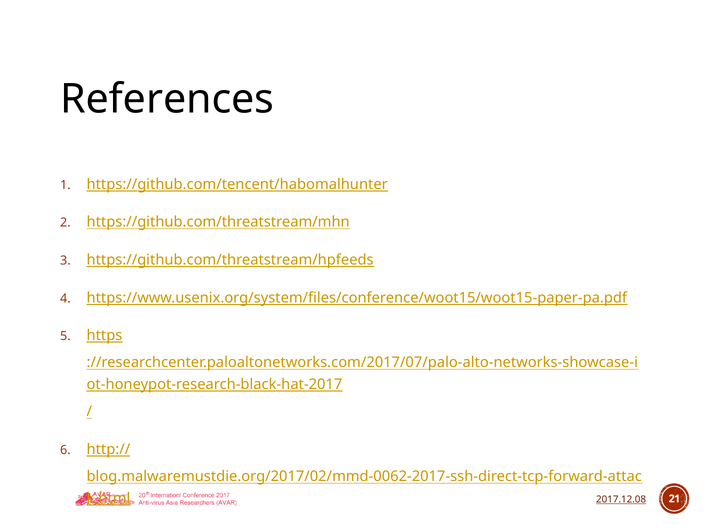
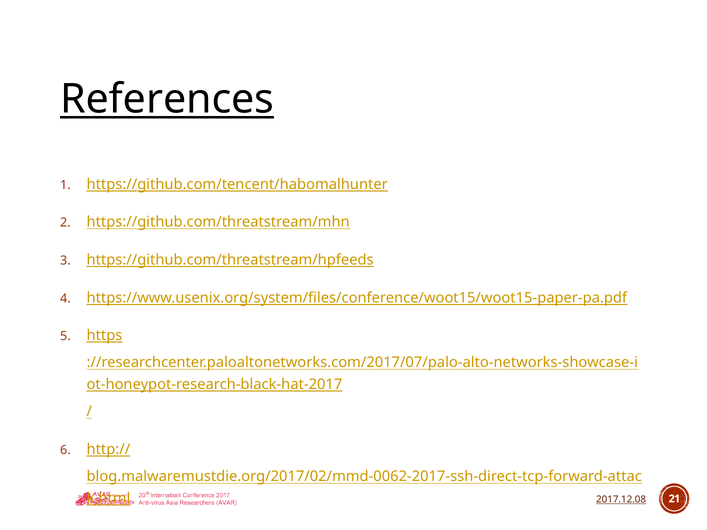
References underline: none -> present
